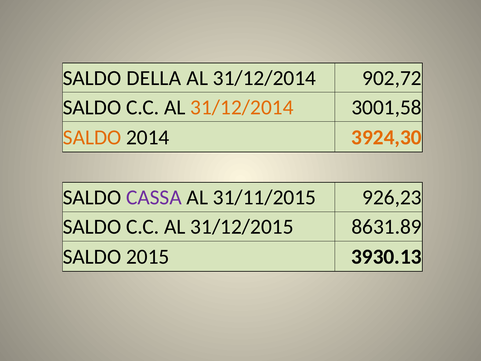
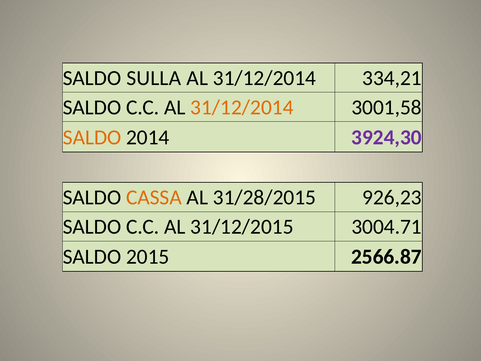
DELLA: DELLA -> SULLA
902,72: 902,72 -> 334,21
3924,30 colour: orange -> purple
CASSA colour: purple -> orange
31/11/2015: 31/11/2015 -> 31/28/2015
8631.89: 8631.89 -> 3004.71
3930.13: 3930.13 -> 2566.87
